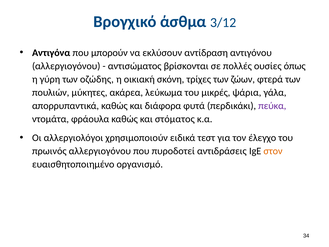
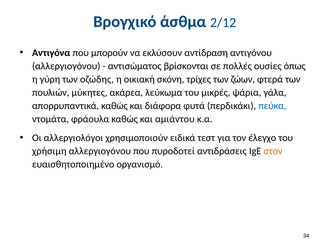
3/12: 3/12 -> 2/12
πεύκα colour: purple -> blue
στόματος: στόματος -> αμιάντου
πρωινός: πρωινός -> χρήσιμη
